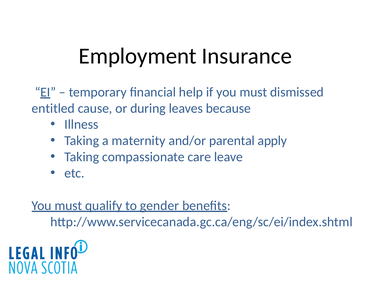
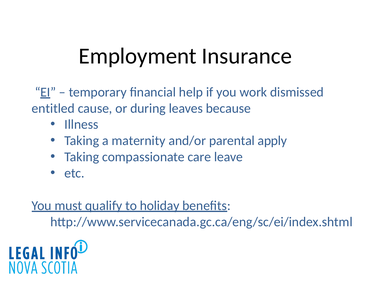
if you must: must -> work
gender: gender -> holiday
